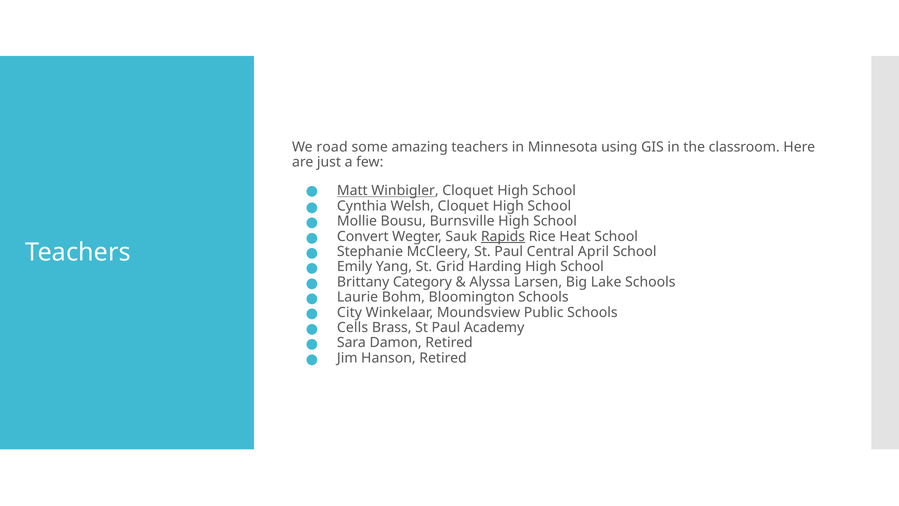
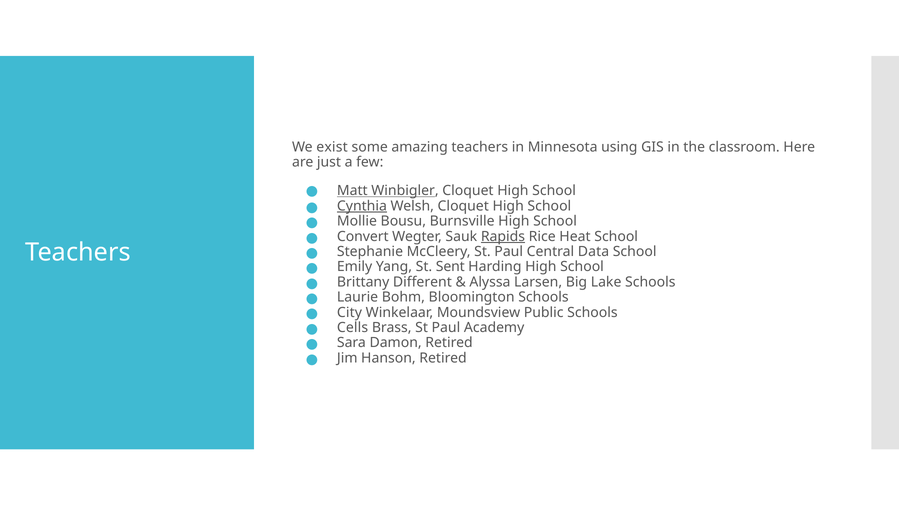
road: road -> exist
Cynthia underline: none -> present
April: April -> Data
Grid: Grid -> Sent
Category: Category -> Different
